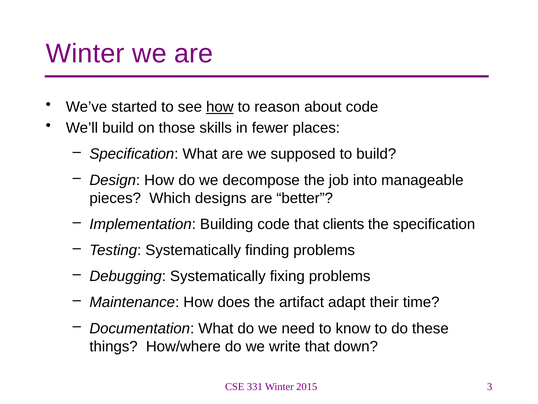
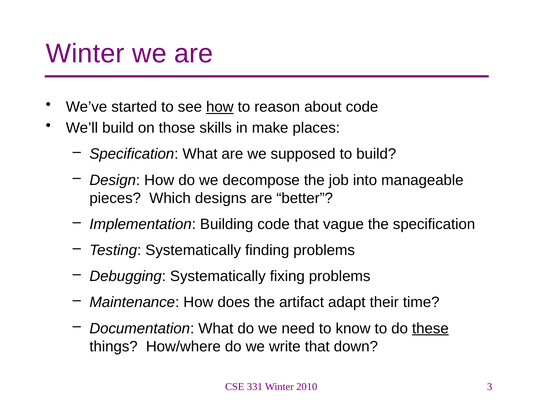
fewer: fewer -> make
clients: clients -> vague
these underline: none -> present
2015: 2015 -> 2010
